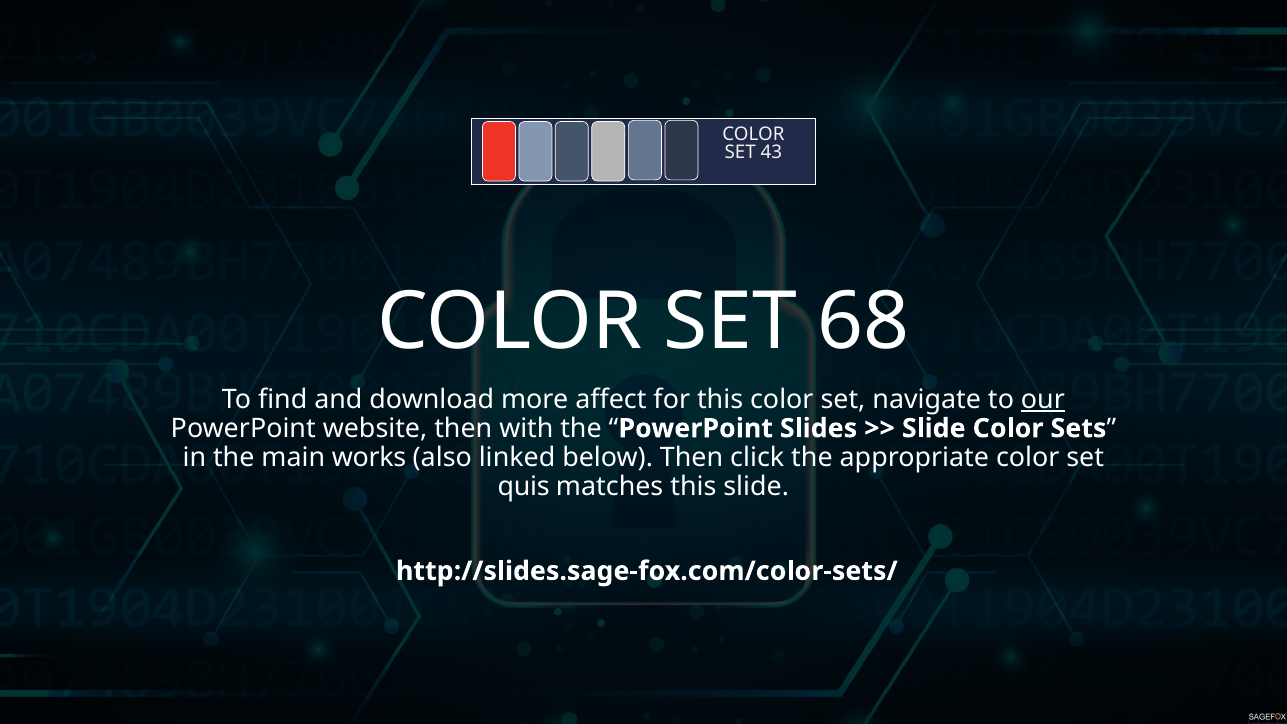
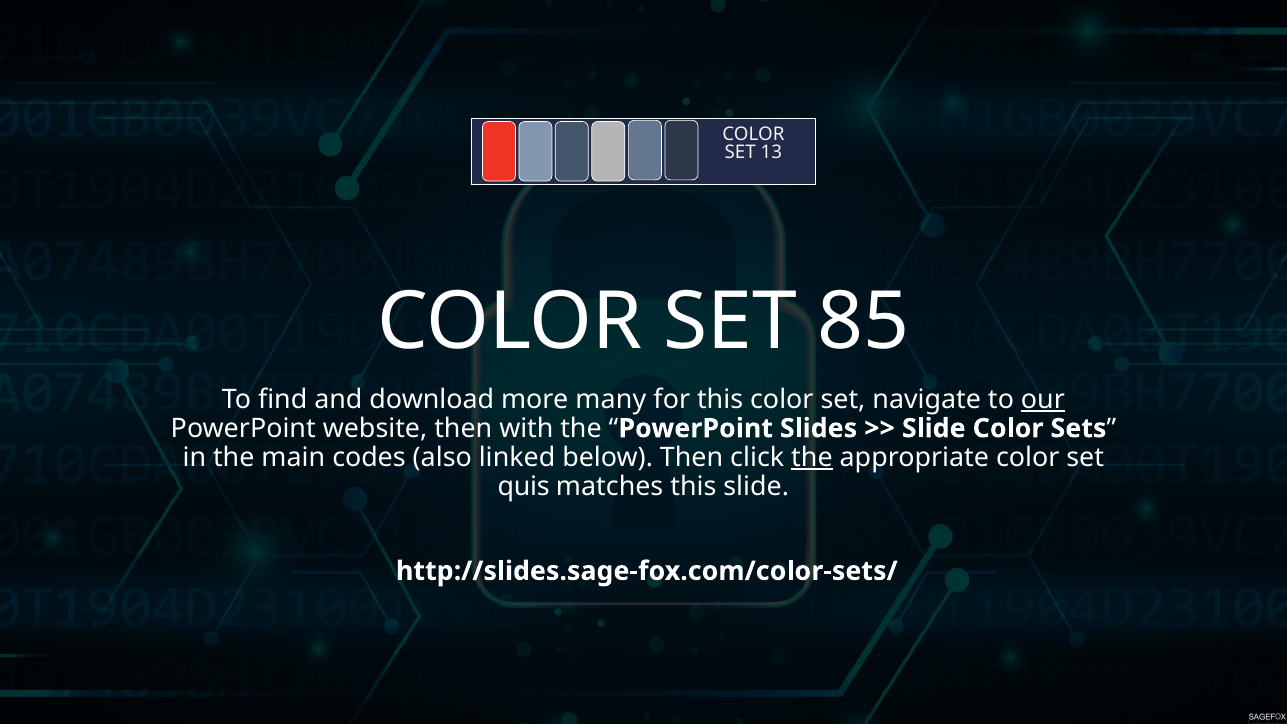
43: 43 -> 13
68: 68 -> 85
affect: affect -> many
works: works -> codes
the at (812, 457) underline: none -> present
